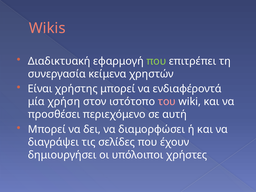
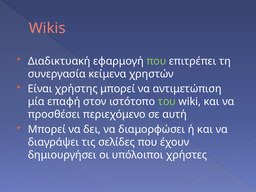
ενδιαφέροντά: ενδιαφέροντά -> αντιμετώπιση
χρήση: χρήση -> επαφή
του colour: pink -> light green
